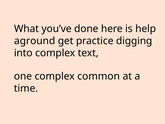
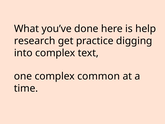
aground: aground -> research
